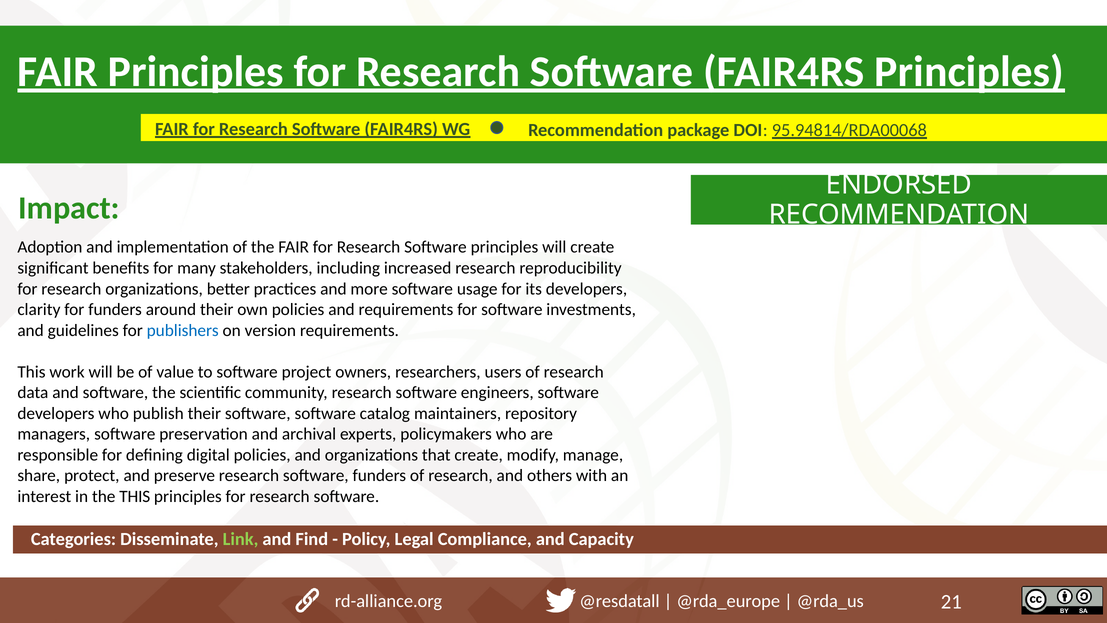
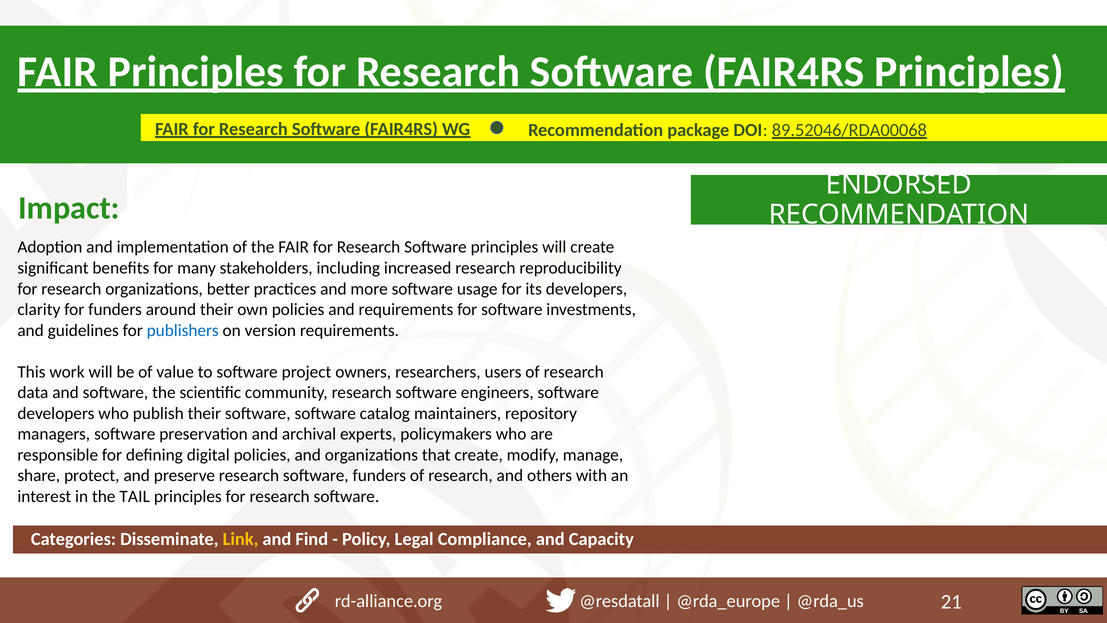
95.94814/RDA00068: 95.94814/RDA00068 -> 89.52046/RDA00068
the THIS: THIS -> TAIL
Link colour: light green -> yellow
